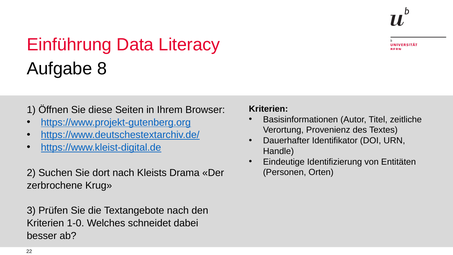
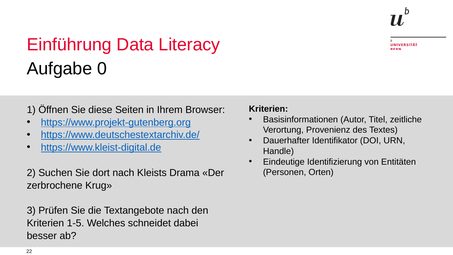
8: 8 -> 0
1-0: 1-0 -> 1-5
